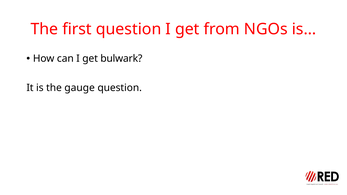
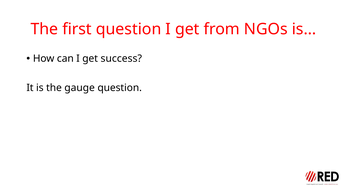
bulwark: bulwark -> success
